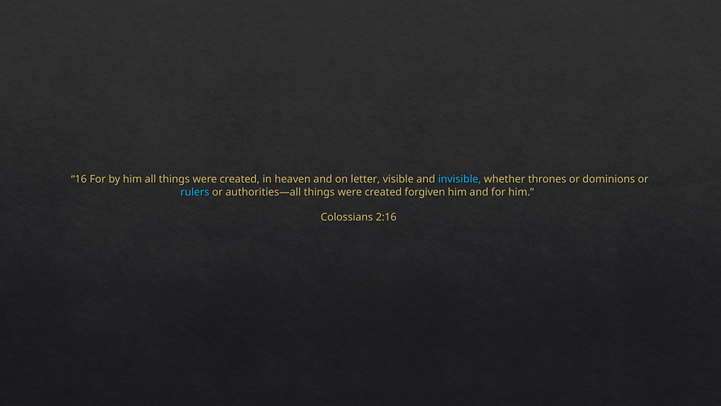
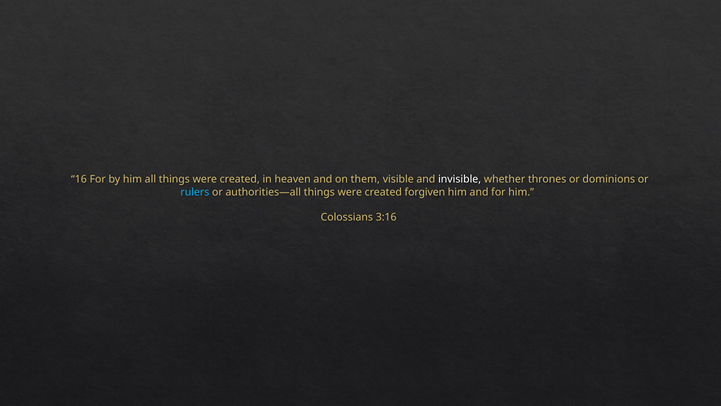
letter: letter -> them
invisible colour: light blue -> white
2:16: 2:16 -> 3:16
